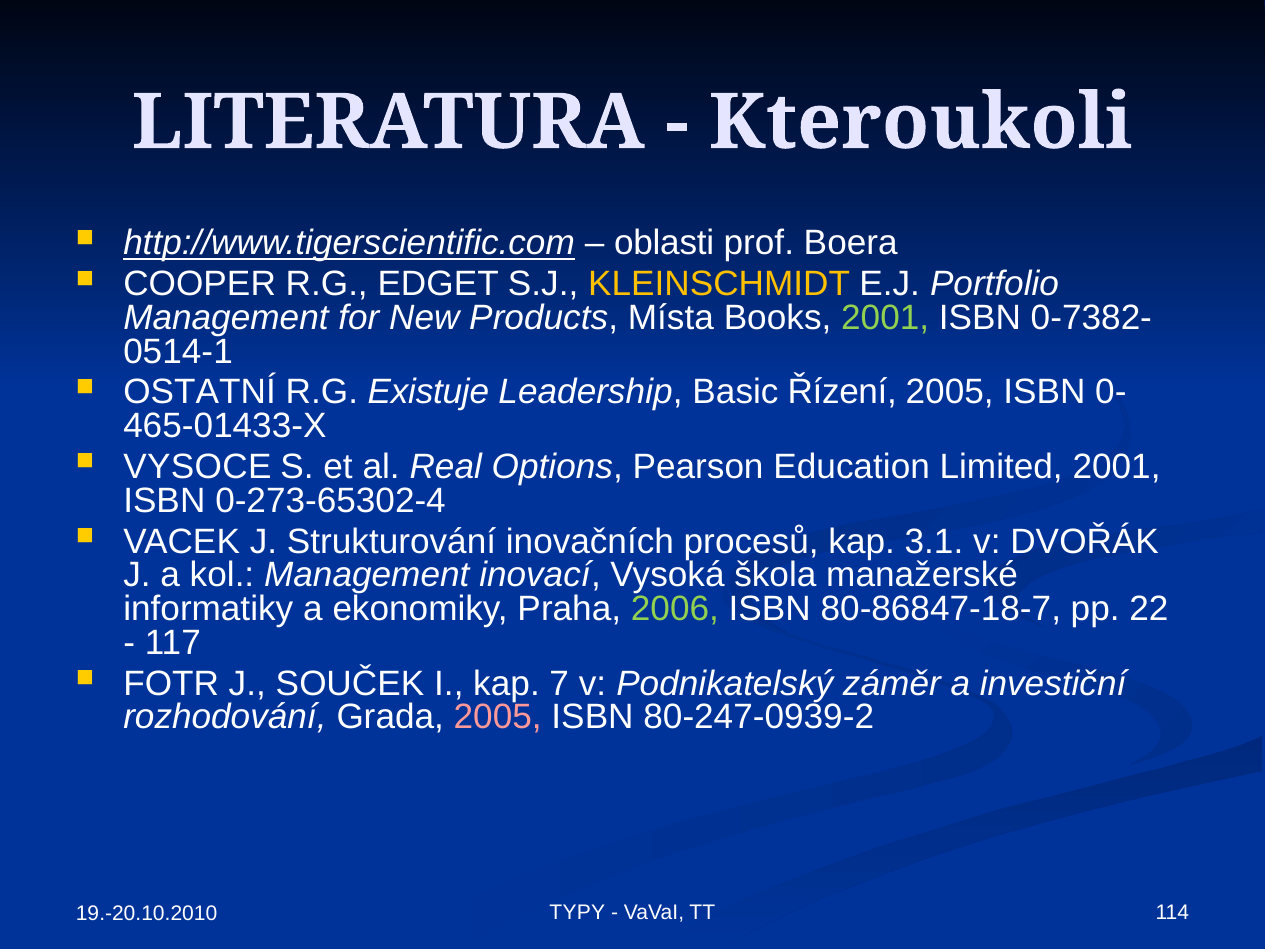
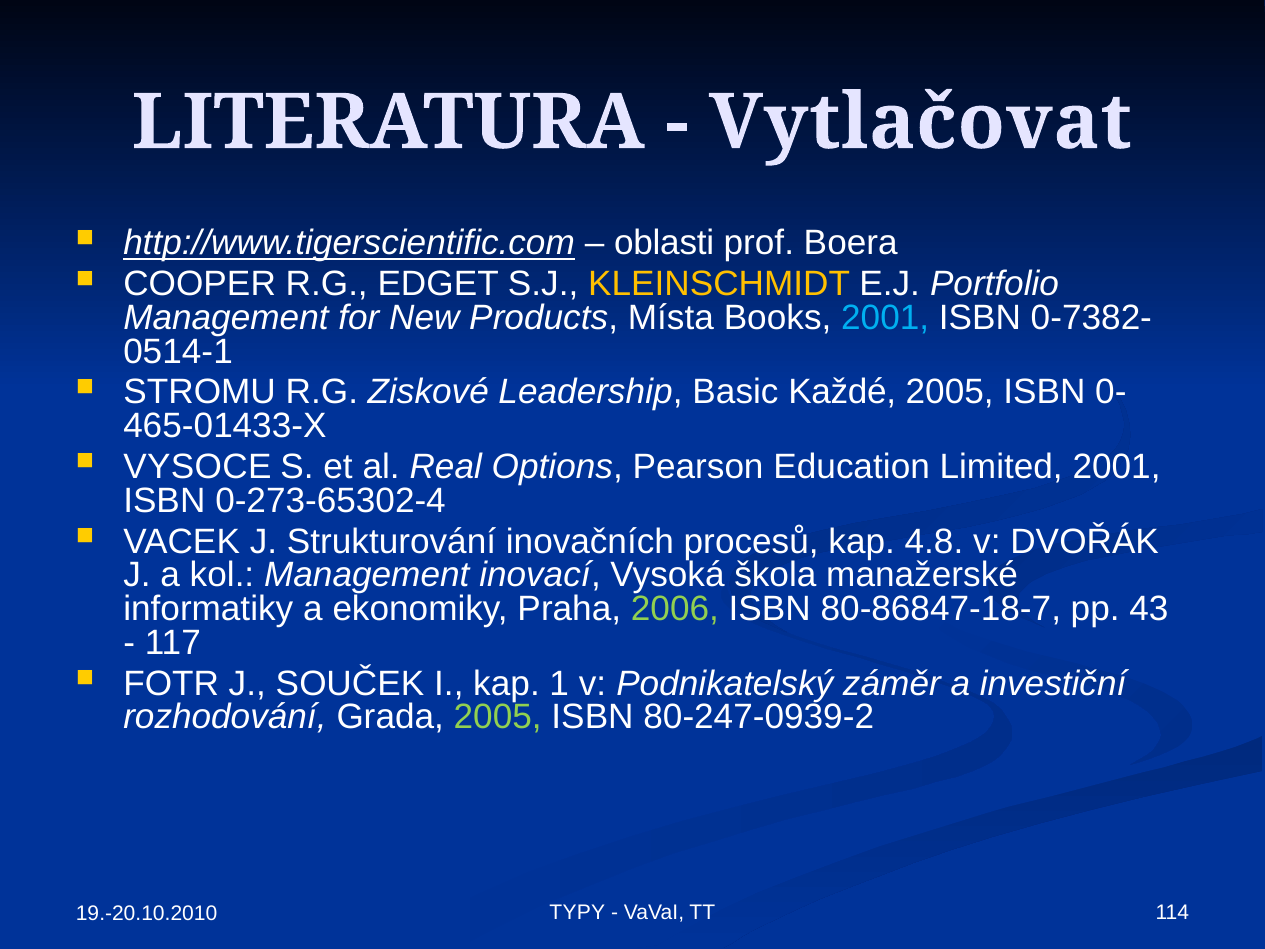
Kteroukoli: Kteroukoli -> Vytlačovat
2001 at (885, 318) colour: light green -> light blue
OSTATNÍ: OSTATNÍ -> STROMU
Existuje: Existuje -> Ziskové
Řízení: Řízení -> Každé
3.1: 3.1 -> 4.8
22: 22 -> 43
7: 7 -> 1
2005 at (498, 717) colour: pink -> light green
